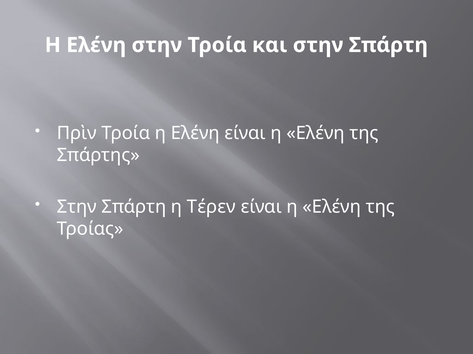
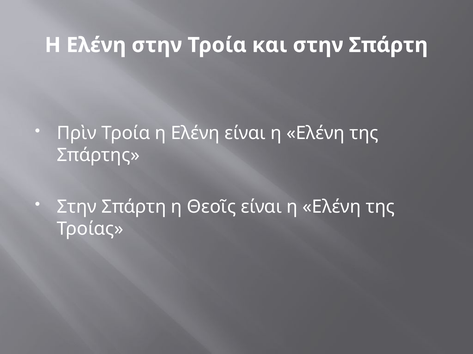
Τέρεν: Τέρεν -> Θεοῖς
